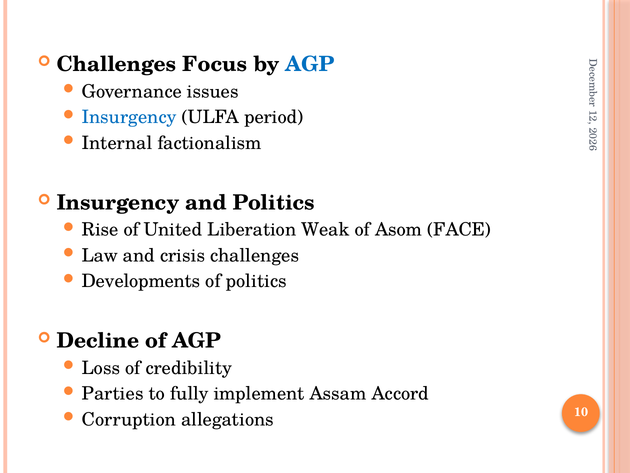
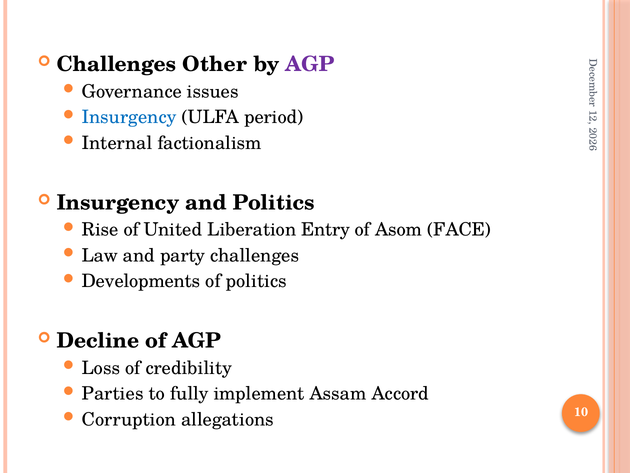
Focus: Focus -> Other
AGP at (310, 64) colour: blue -> purple
Weak: Weak -> Entry
crisis: crisis -> party
